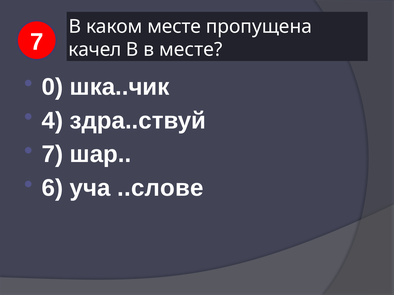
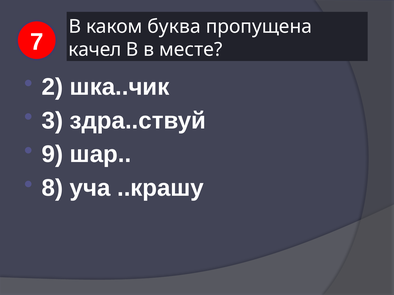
каком месте: месте -> буква
0: 0 -> 2
4: 4 -> 3
7 at (52, 155): 7 -> 9
6: 6 -> 8
..слове: ..слове -> ..крашу
